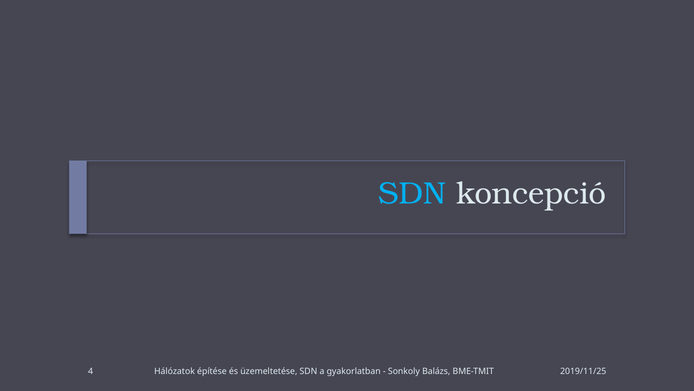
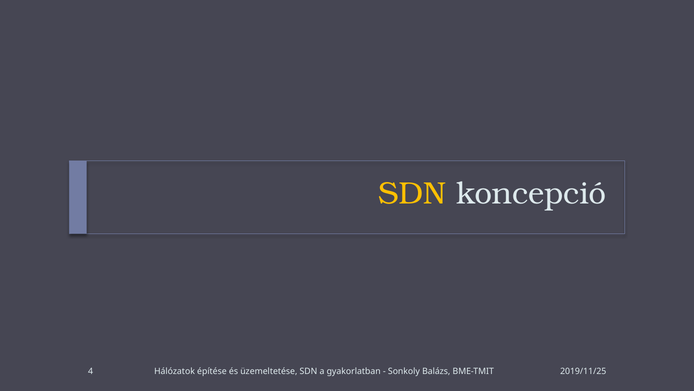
SDN at (412, 193) colour: light blue -> yellow
